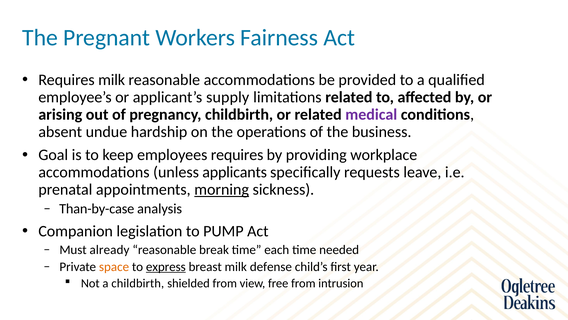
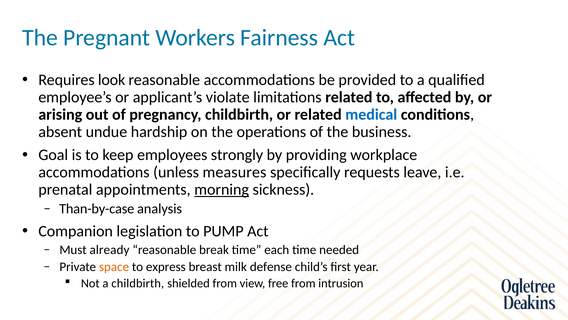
Requires milk: milk -> look
supply: supply -> violate
medical colour: purple -> blue
employees requires: requires -> strongly
applicants: applicants -> measures
express underline: present -> none
